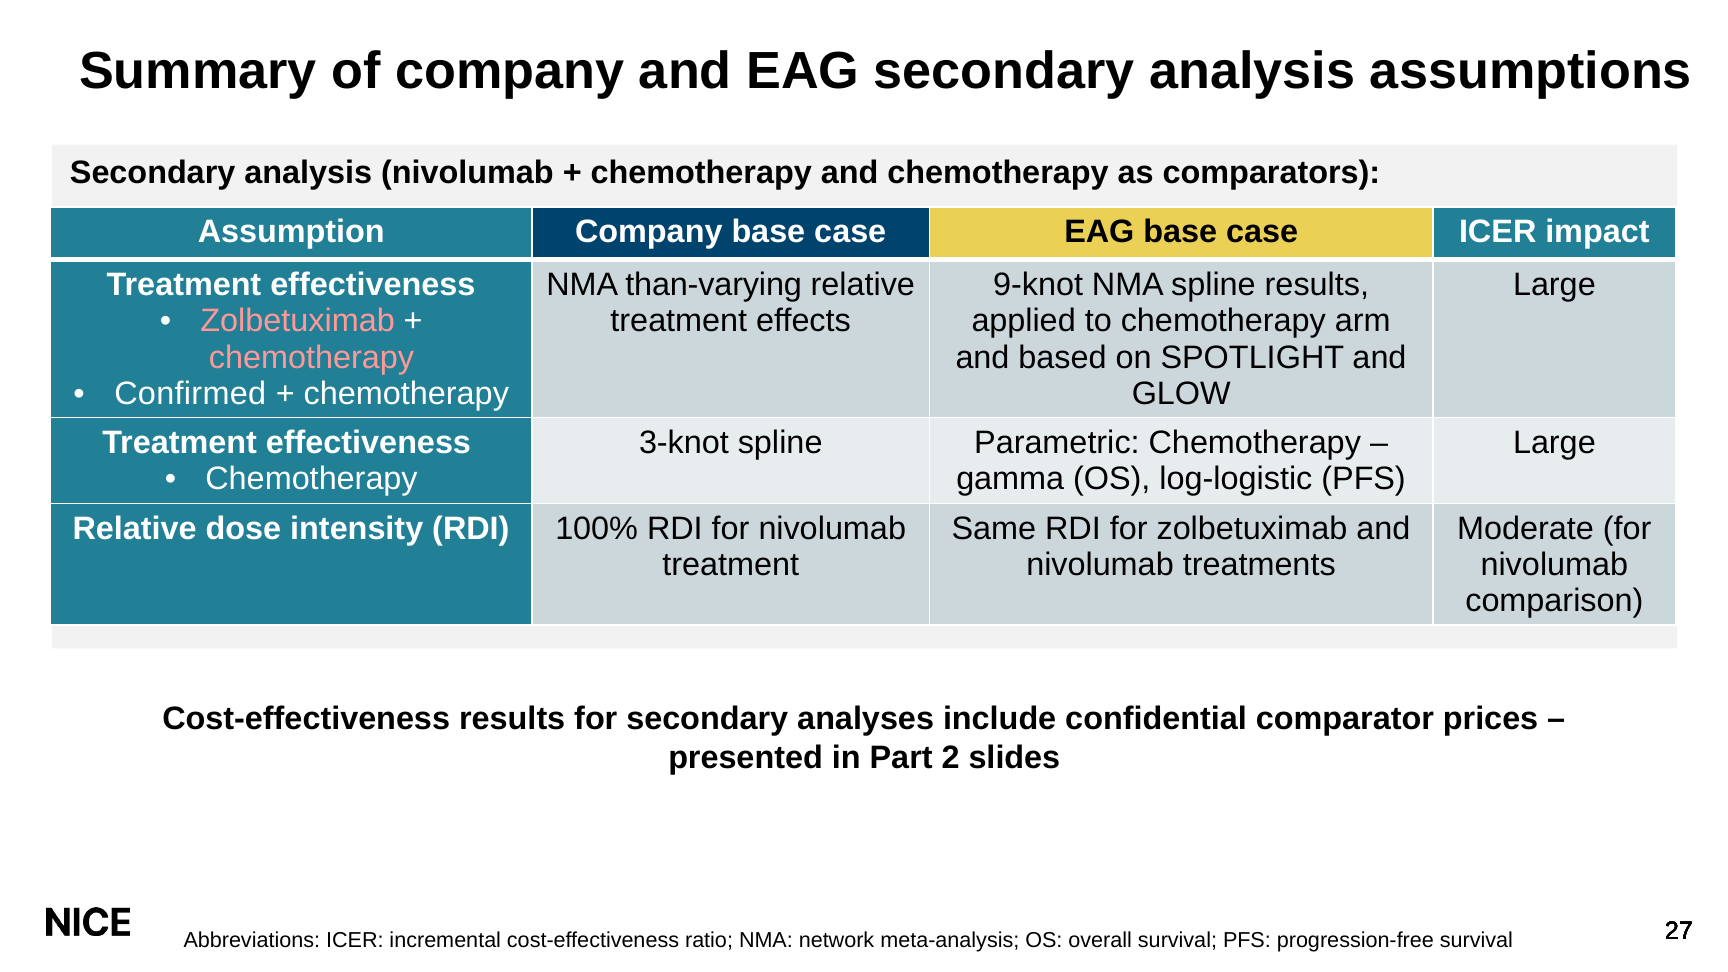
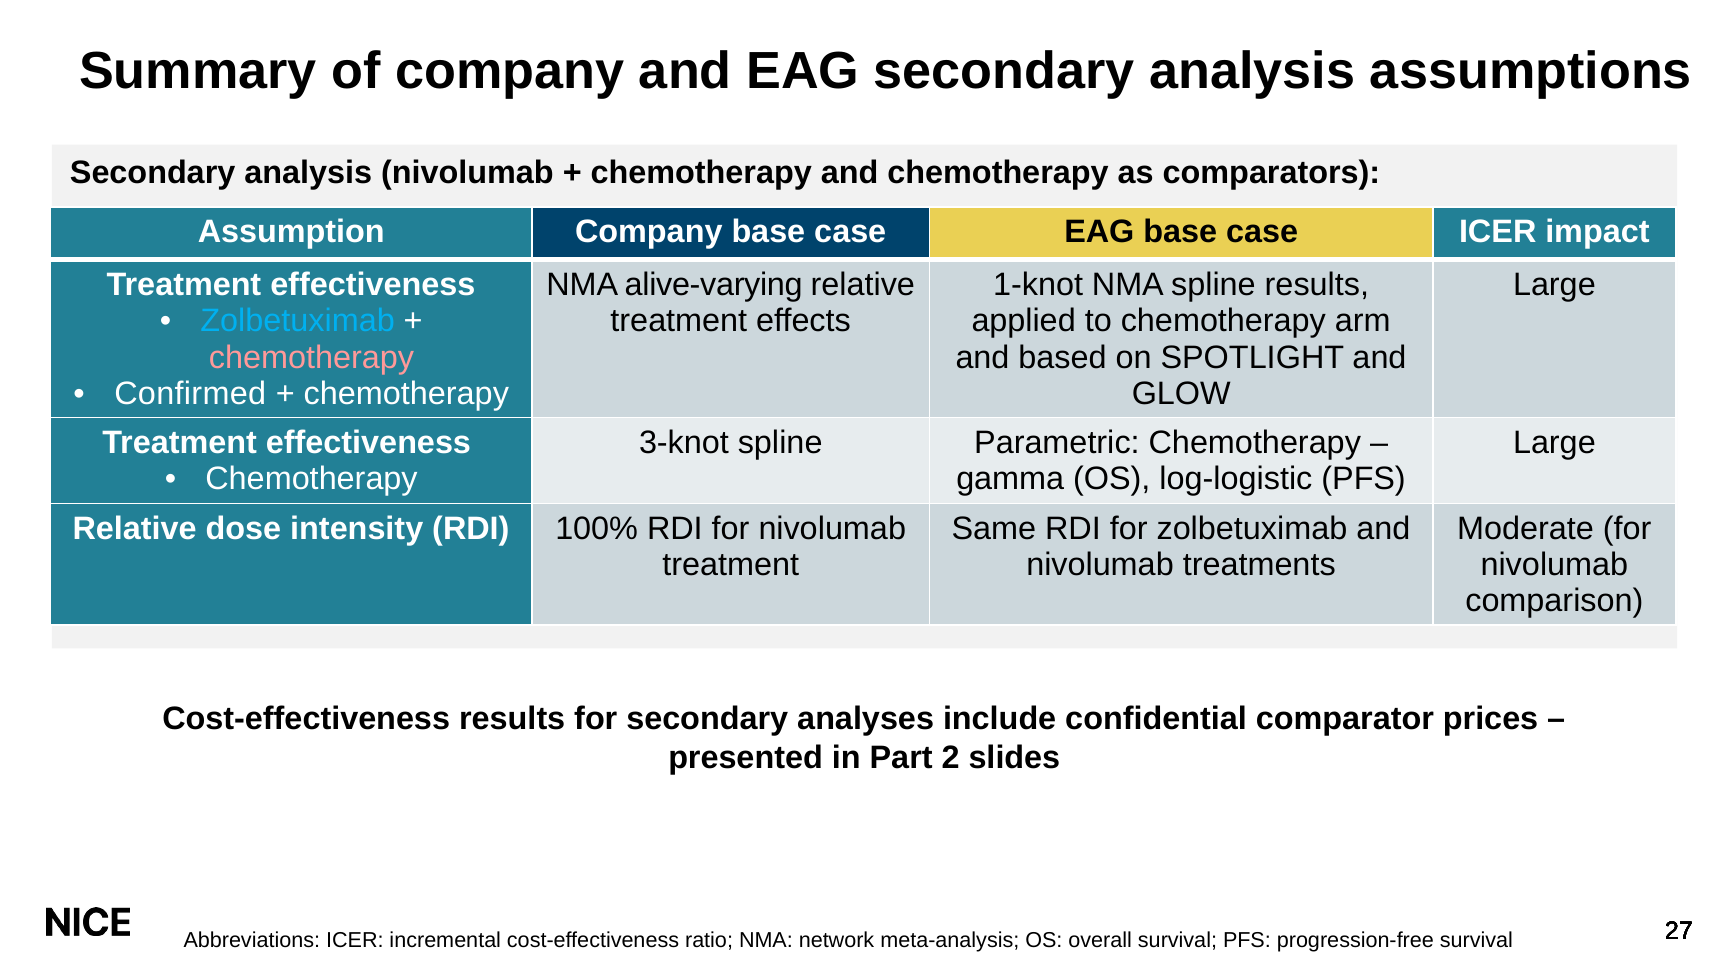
than-varying: than-varying -> alive-varying
9-knot: 9-knot -> 1-knot
Zolbetuximab at (298, 321) colour: pink -> light blue
